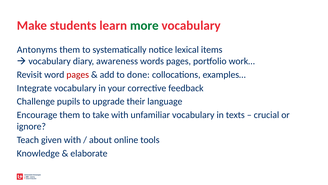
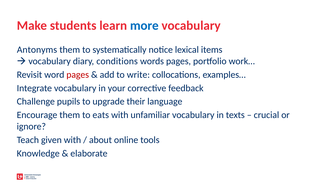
more colour: green -> blue
awareness: awareness -> conditions
done: done -> write
take: take -> eats
